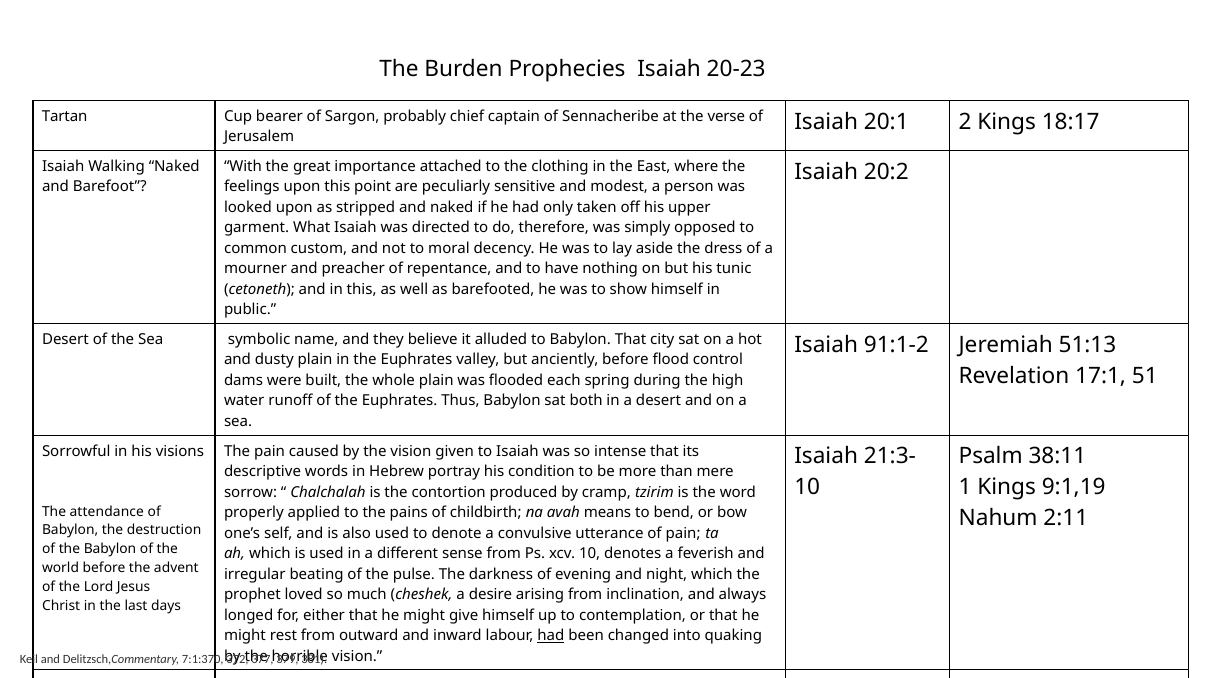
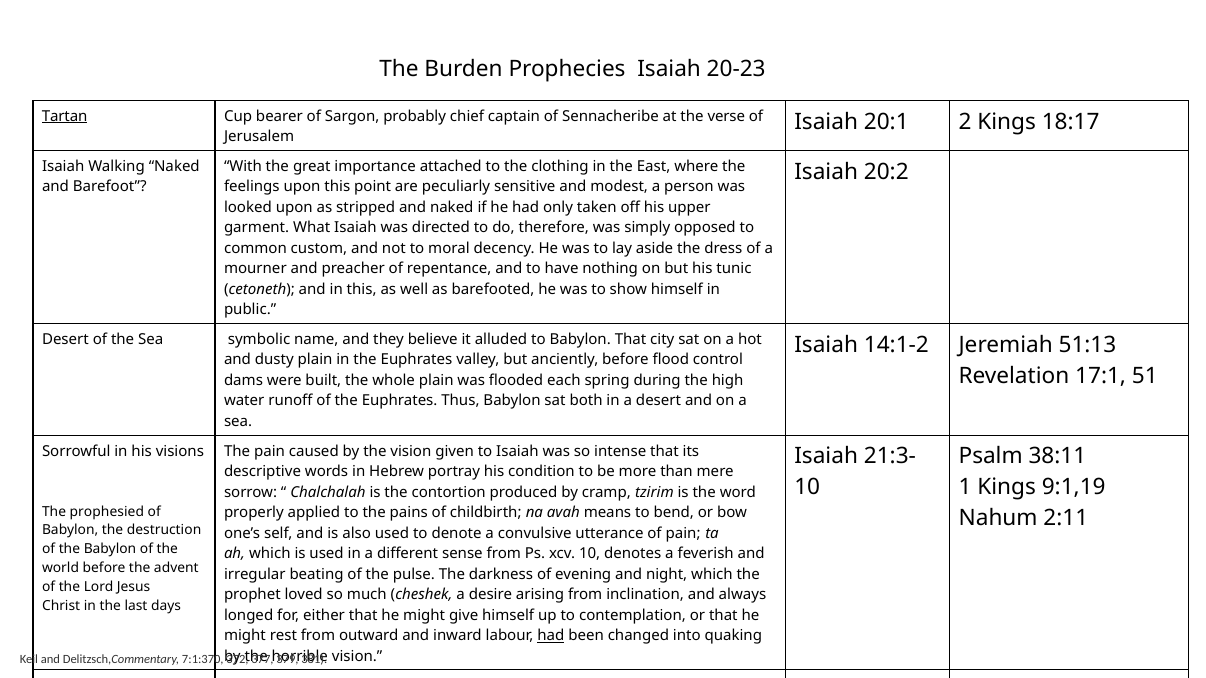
Tartan underline: none -> present
91:1-2: 91:1-2 -> 14:1-2
attendance: attendance -> prophesied
